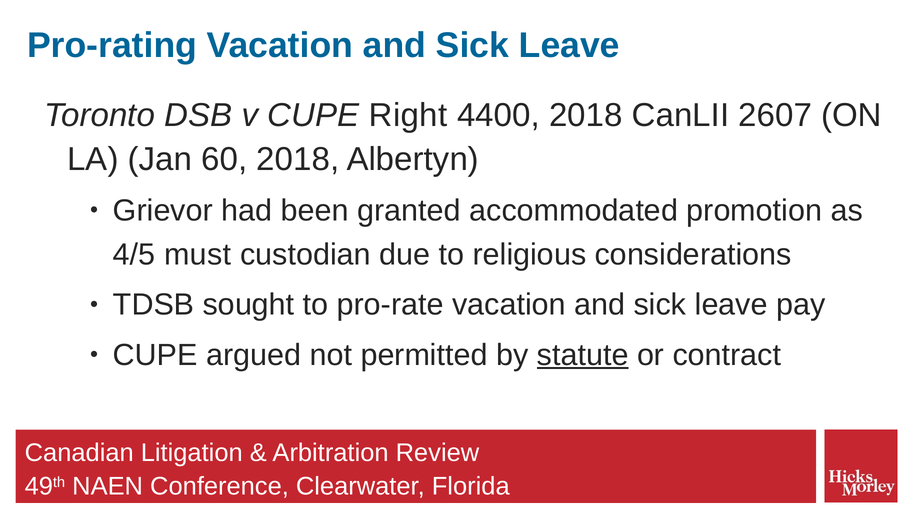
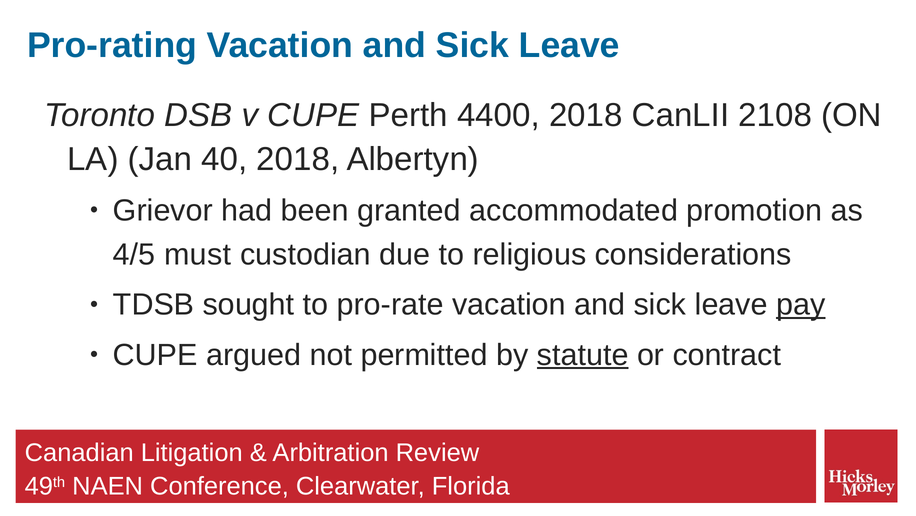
Right: Right -> Perth
2607: 2607 -> 2108
60: 60 -> 40
pay underline: none -> present
